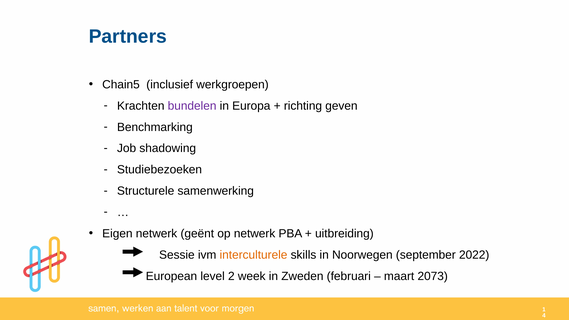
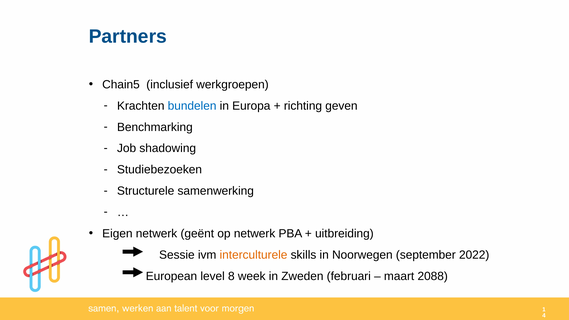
bundelen colour: purple -> blue
2: 2 -> 8
2073: 2073 -> 2088
